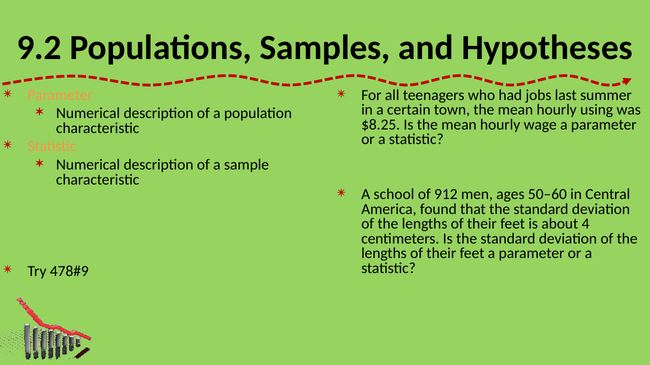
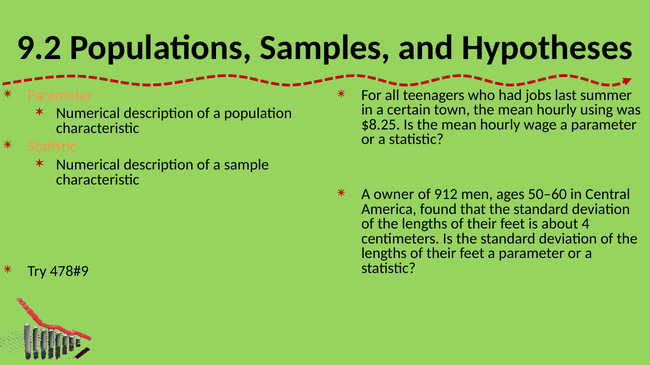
school: school -> owner
